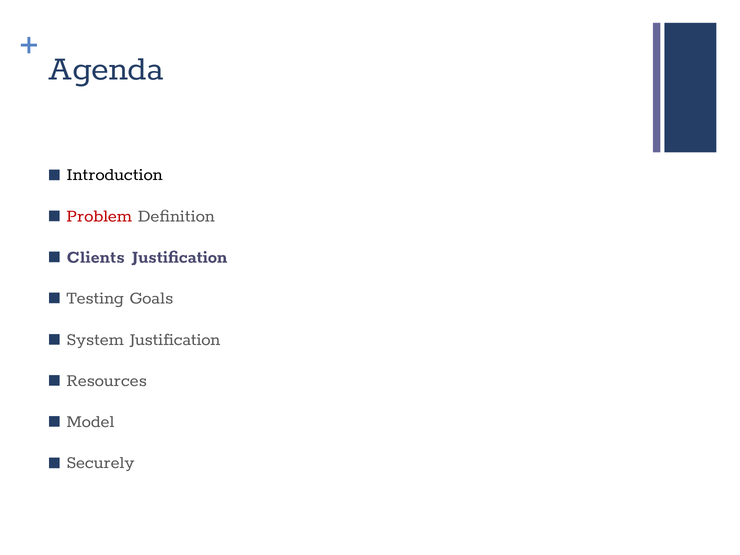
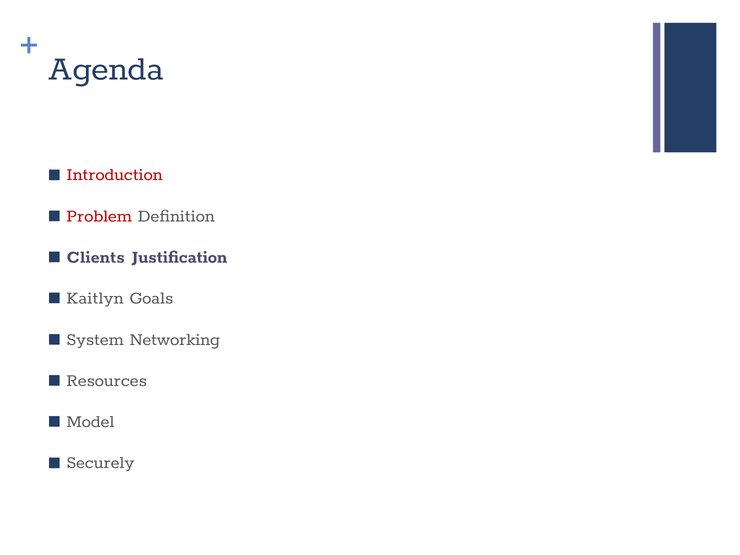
Introduction colour: black -> red
Testing: Testing -> Kaitlyn
System Justification: Justification -> Networking
